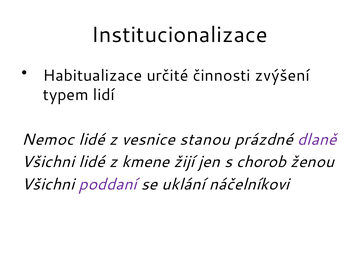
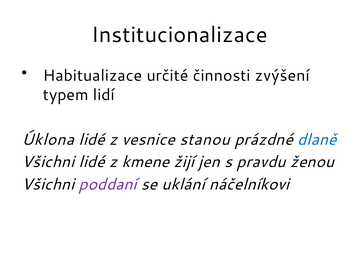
Nemoc: Nemoc -> Úklona
dlaně colour: purple -> blue
chorob: chorob -> pravdu
